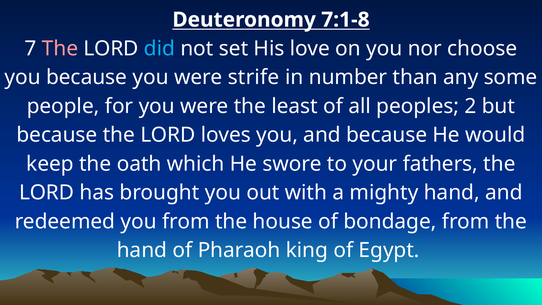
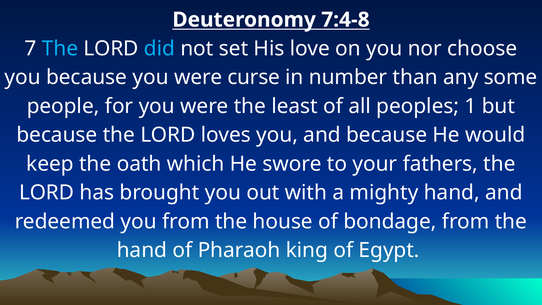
7:1-8: 7:1-8 -> 7:4-8
The at (60, 49) colour: pink -> light blue
strife: strife -> curse
2: 2 -> 1
